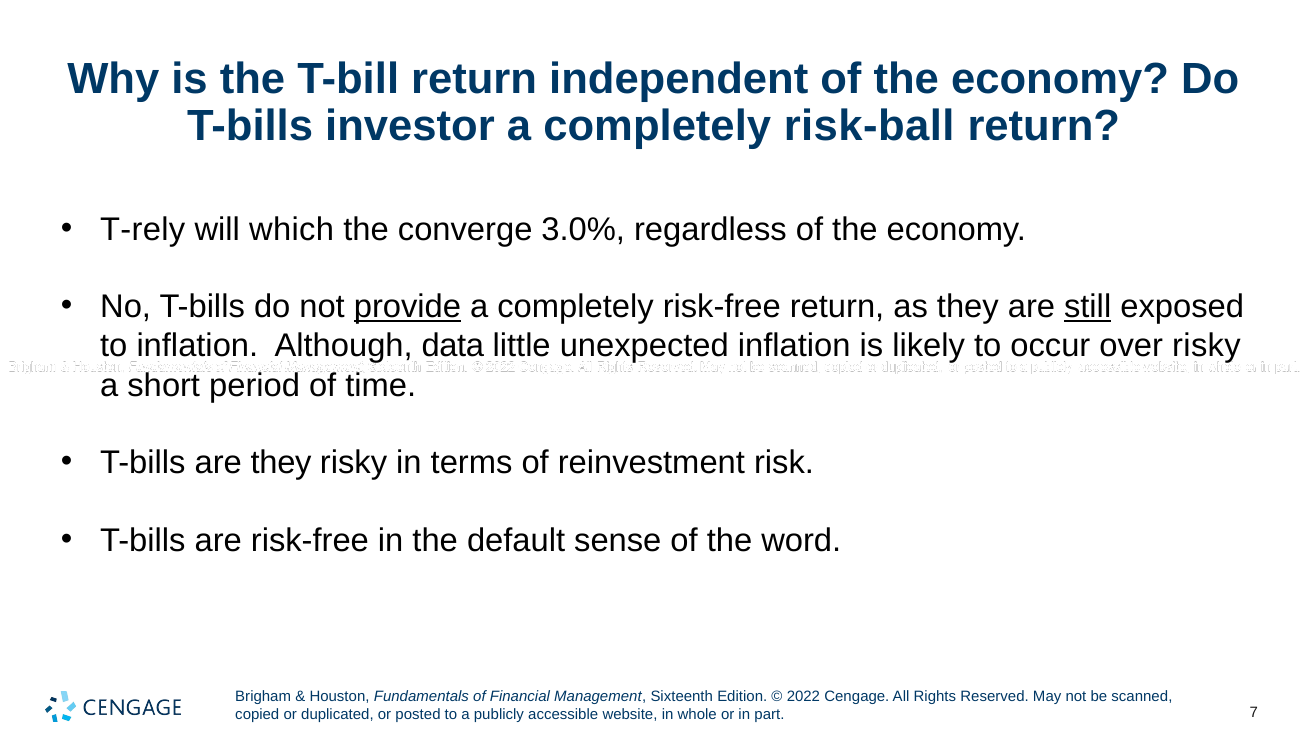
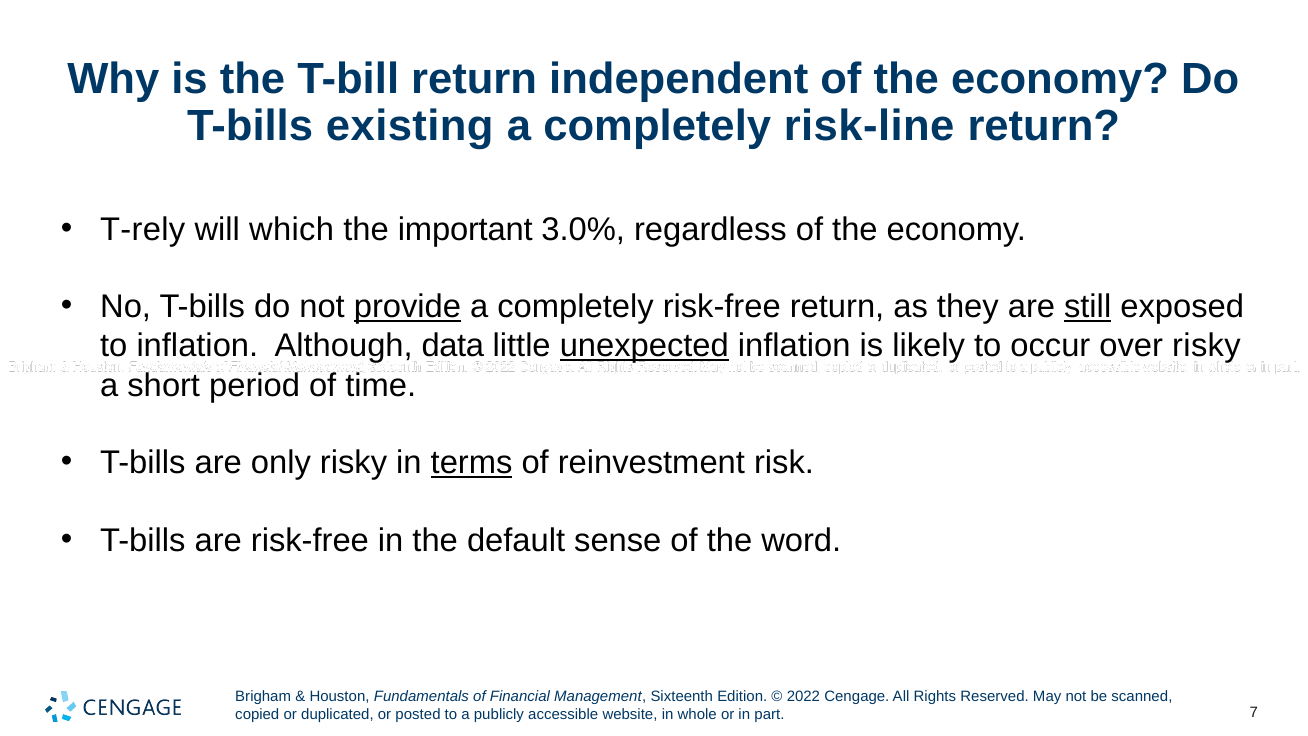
investor: investor -> existing
risk-ball: risk-ball -> risk-line
converge: converge -> important
unexpected underline: none -> present
are they: they -> only
terms underline: none -> present
